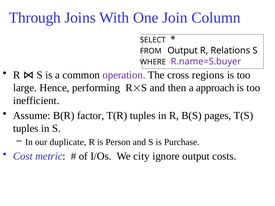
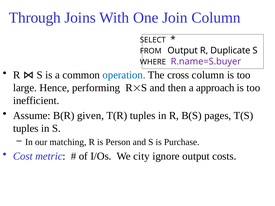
Relations: Relations -> Duplicate
operation colour: purple -> blue
cross regions: regions -> column
factor: factor -> given
duplicate: duplicate -> matching
